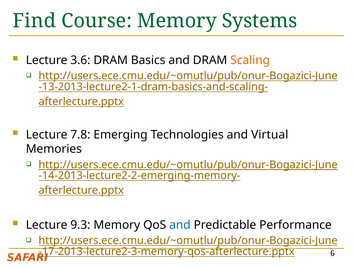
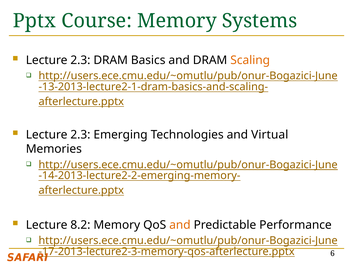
Find: Find -> Pptx
3.6 at (80, 60): 3.6 -> 2.3
7.8 at (80, 135): 7.8 -> 2.3
9.3: 9.3 -> 8.2
and at (180, 225) colour: blue -> orange
